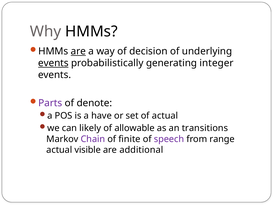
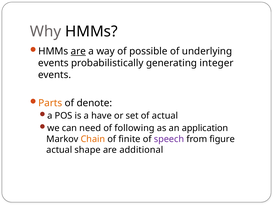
decision: decision -> possible
events at (53, 63) underline: present -> none
Parts colour: purple -> orange
likely: likely -> need
allowable: allowable -> following
transitions: transitions -> application
Chain colour: purple -> orange
range: range -> figure
visible: visible -> shape
